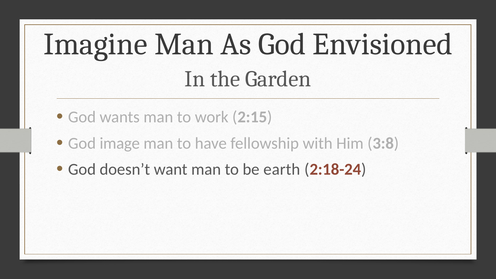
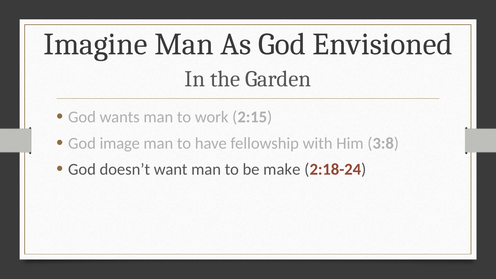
earth: earth -> make
